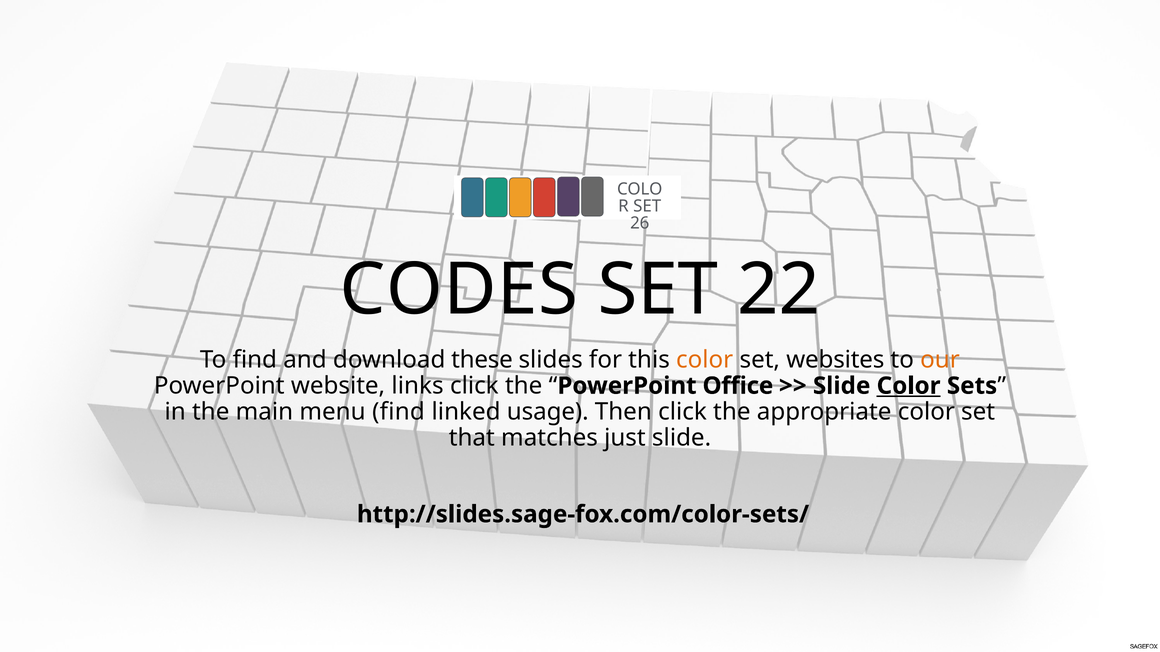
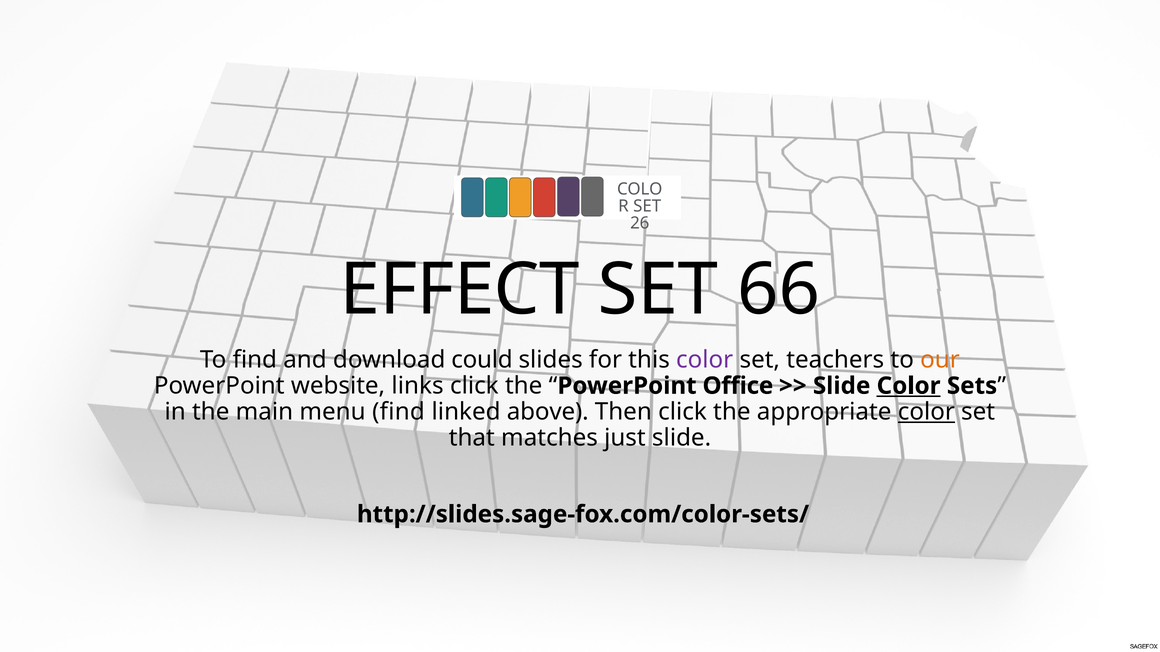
CODES: CODES -> EFFECT
22: 22 -> 66
these: these -> could
color at (705, 360) colour: orange -> purple
websites: websites -> teachers
usage: usage -> above
color at (926, 412) underline: none -> present
